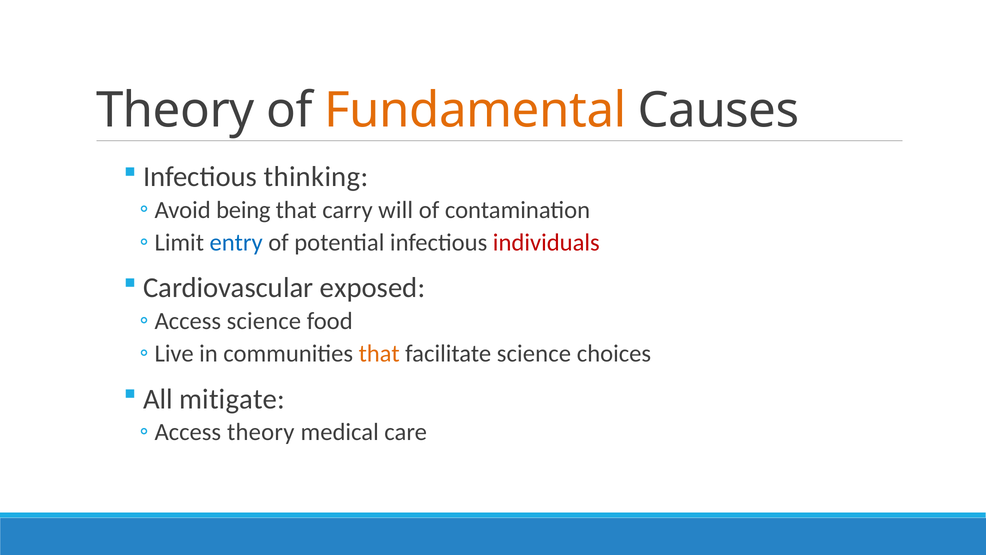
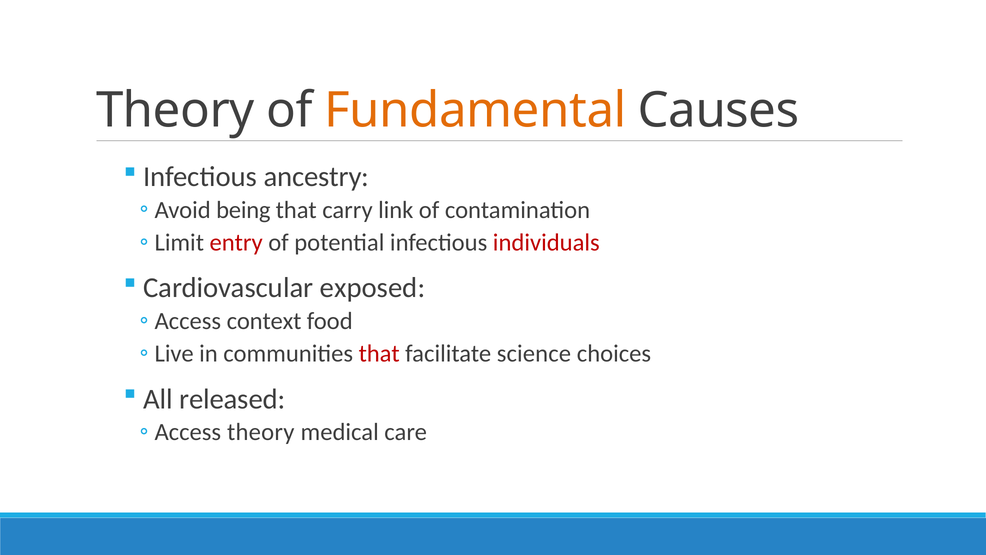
thinking: thinking -> ancestry
will: will -> link
entry colour: blue -> red
science at (264, 321): science -> context
that at (379, 354) colour: orange -> red
mitigate: mitigate -> released
